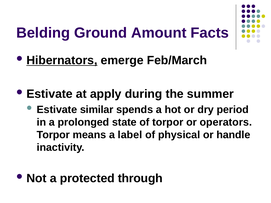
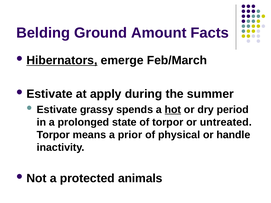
similar: similar -> grassy
hot underline: none -> present
operators: operators -> untreated
label: label -> prior
through: through -> animals
